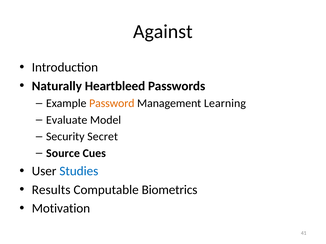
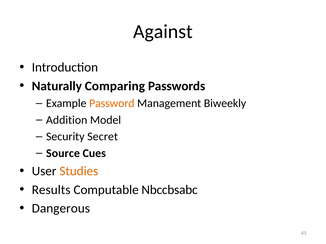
Heartbleed: Heartbleed -> Comparing
Learning: Learning -> Biweekly
Evaluate: Evaluate -> Addition
Studies colour: blue -> orange
Biometrics: Biometrics -> Nbccbsabc
Motivation: Motivation -> Dangerous
